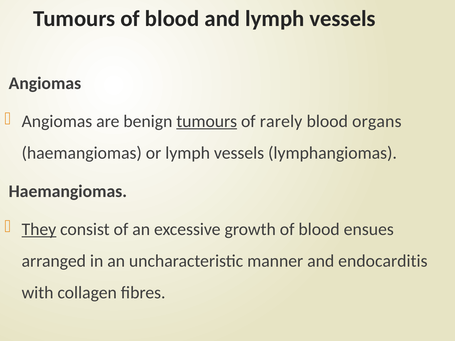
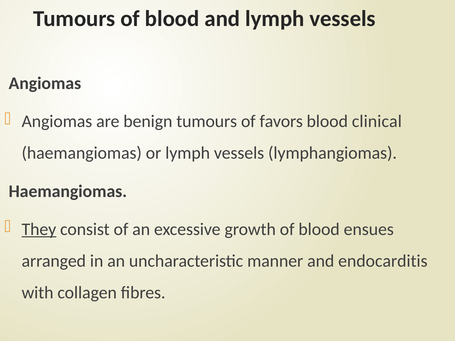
tumours at (207, 121) underline: present -> none
rarely: rarely -> favors
organs: organs -> clinical
